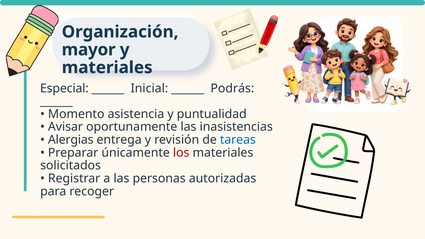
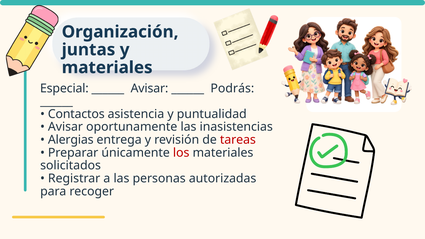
mayor: mayor -> juntas
Inicial at (149, 88): Inicial -> Avisar
Momento: Momento -> Contactos
tareas colour: blue -> red
